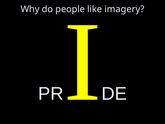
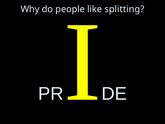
imagery: imagery -> splitting
